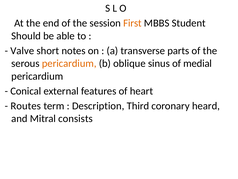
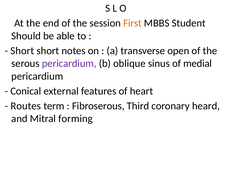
Valve at (22, 51): Valve -> Short
parts: parts -> open
pericardium at (69, 63) colour: orange -> purple
Description: Description -> Fibroserous
consists: consists -> forming
